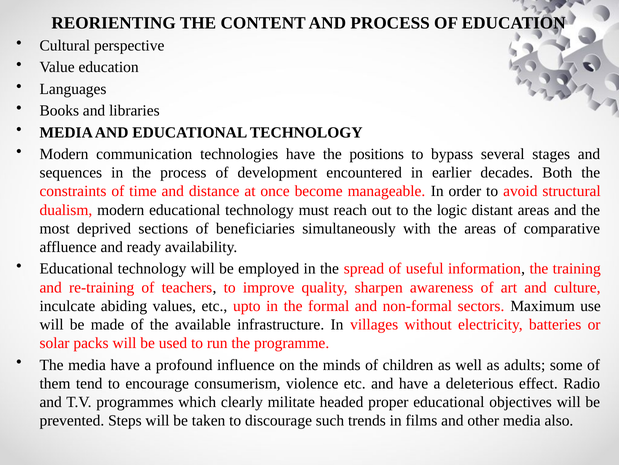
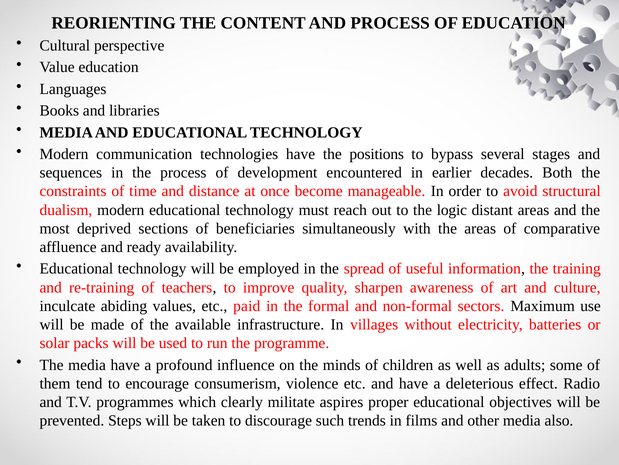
upto: upto -> paid
headed: headed -> aspires
